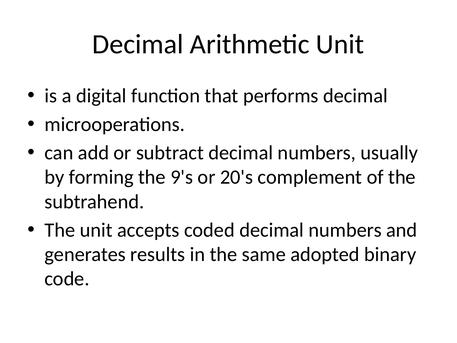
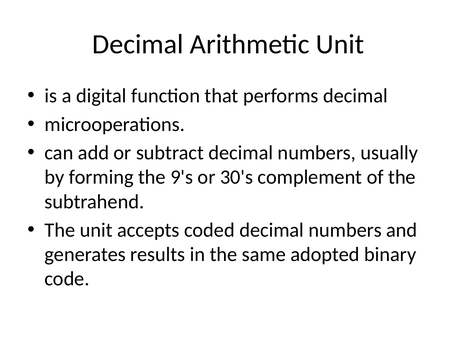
20's: 20's -> 30's
